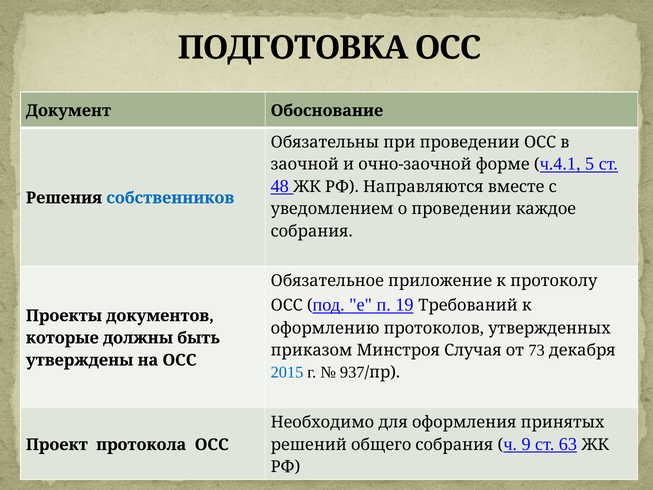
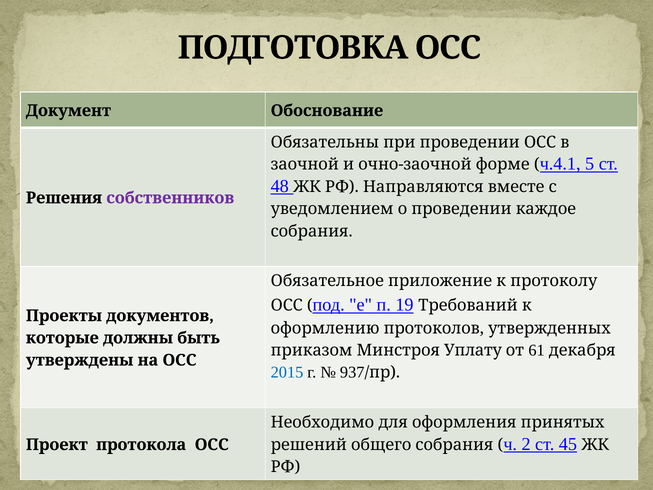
собственников colour: blue -> purple
Случая: Случая -> Уплату
73: 73 -> 61
9: 9 -> 2
63: 63 -> 45
